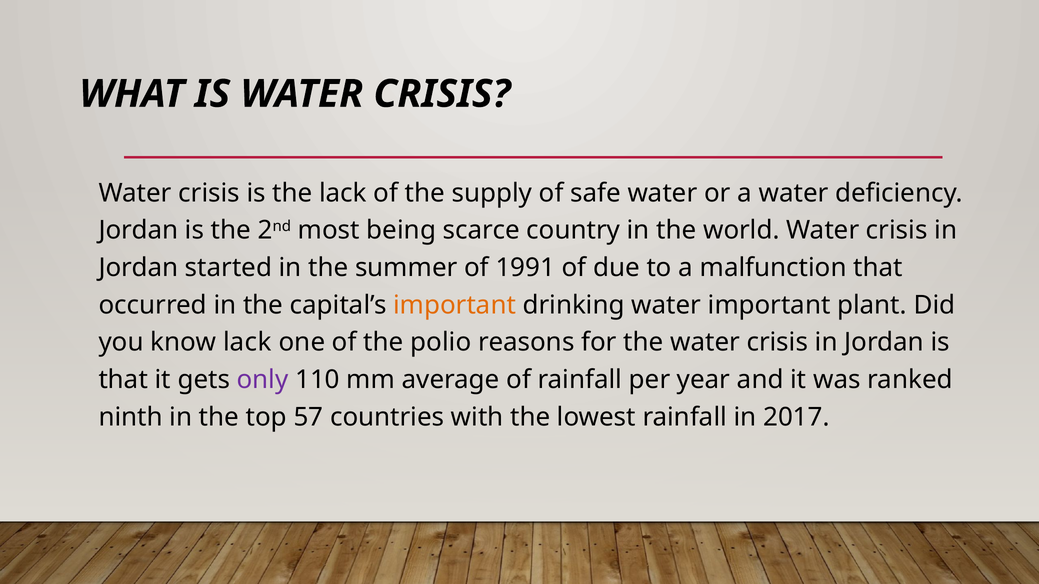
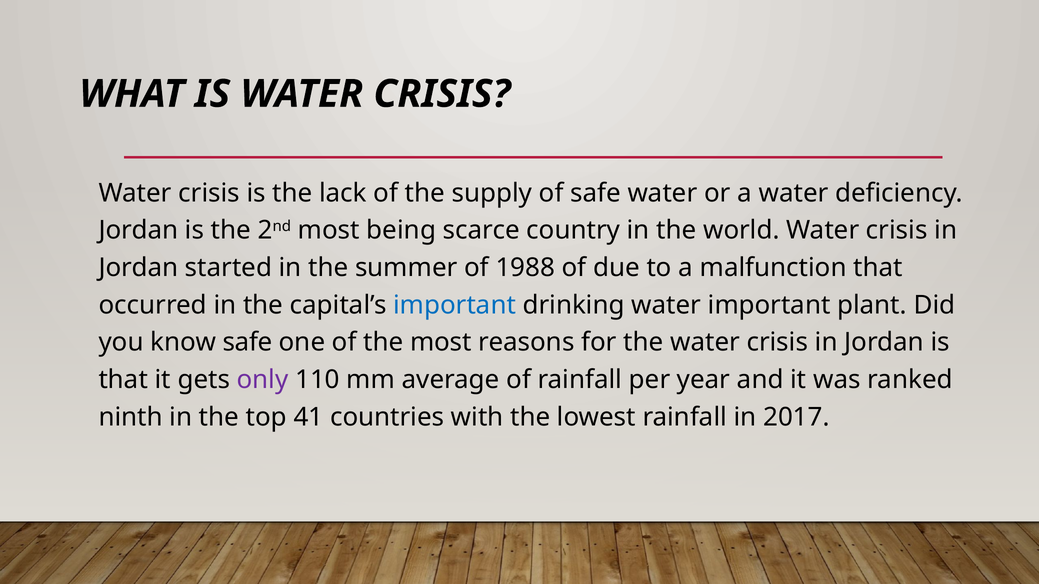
1991: 1991 -> 1988
important at (455, 305) colour: orange -> blue
know lack: lack -> safe
the polio: polio -> most
57: 57 -> 41
